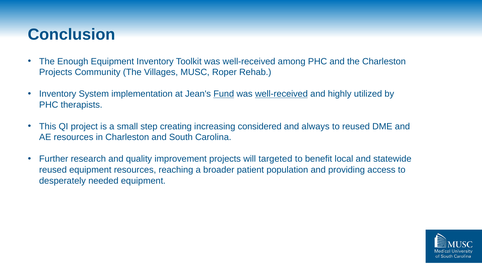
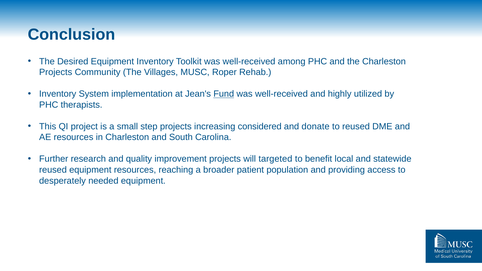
Enough: Enough -> Desired
well-received at (281, 94) underline: present -> none
step creating: creating -> projects
always: always -> donate
